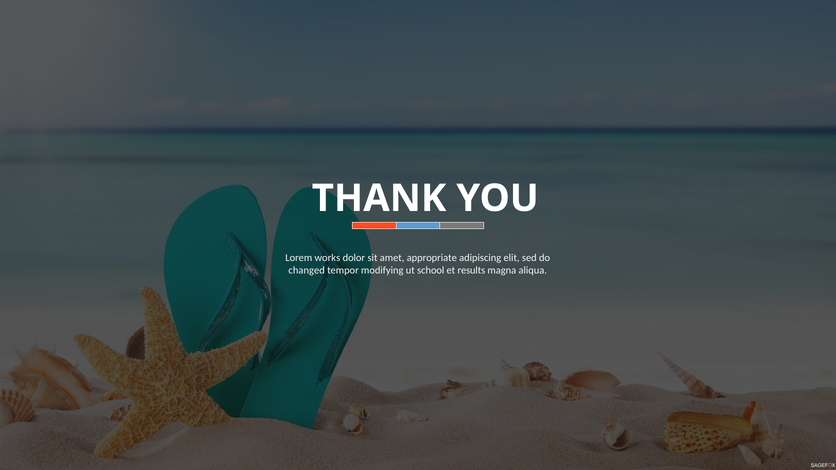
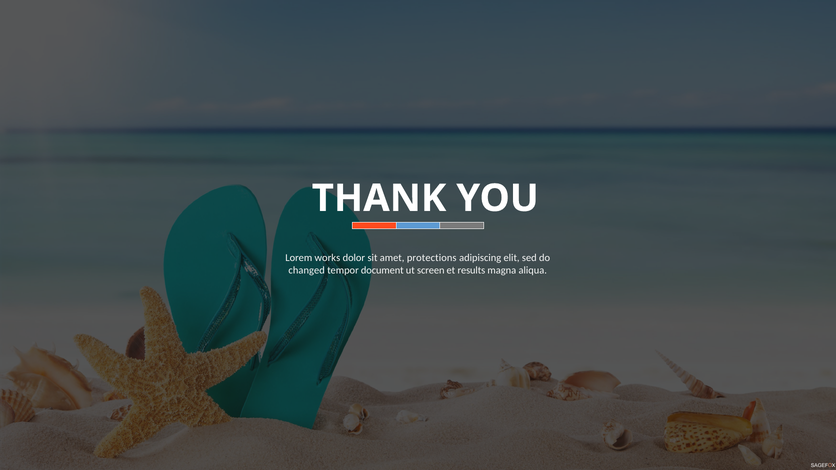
appropriate: appropriate -> protections
modifying: modifying -> document
school: school -> screen
